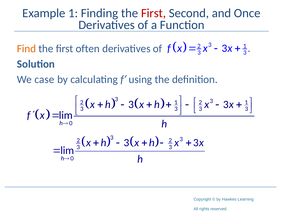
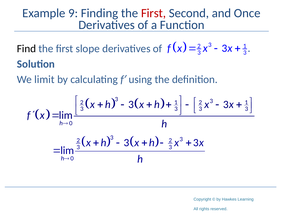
Example 1: 1 -> 9
Find colour: orange -> black
often: often -> slope
case: case -> limit
